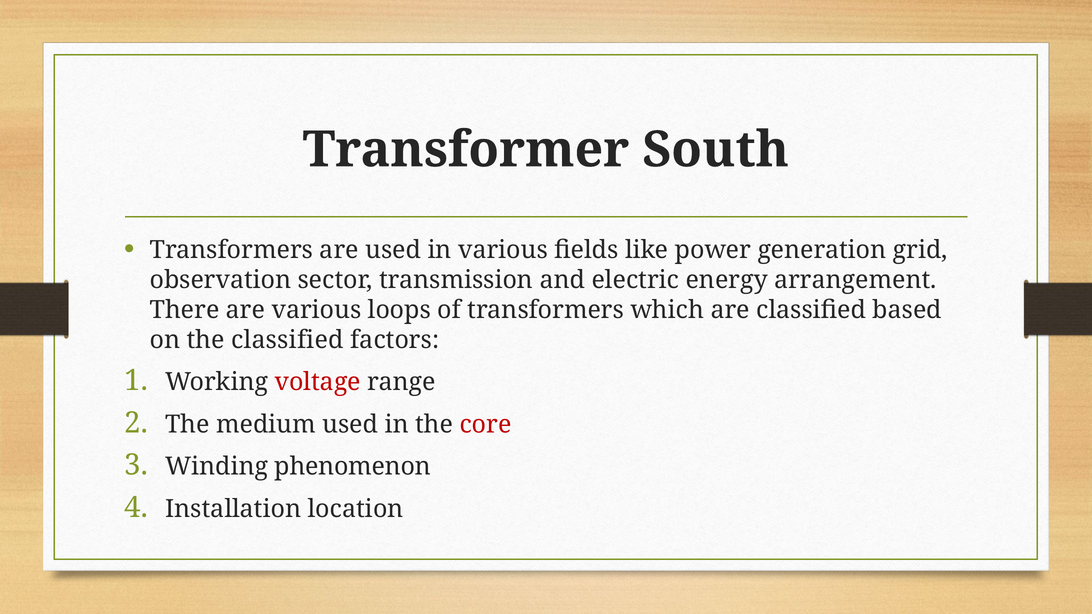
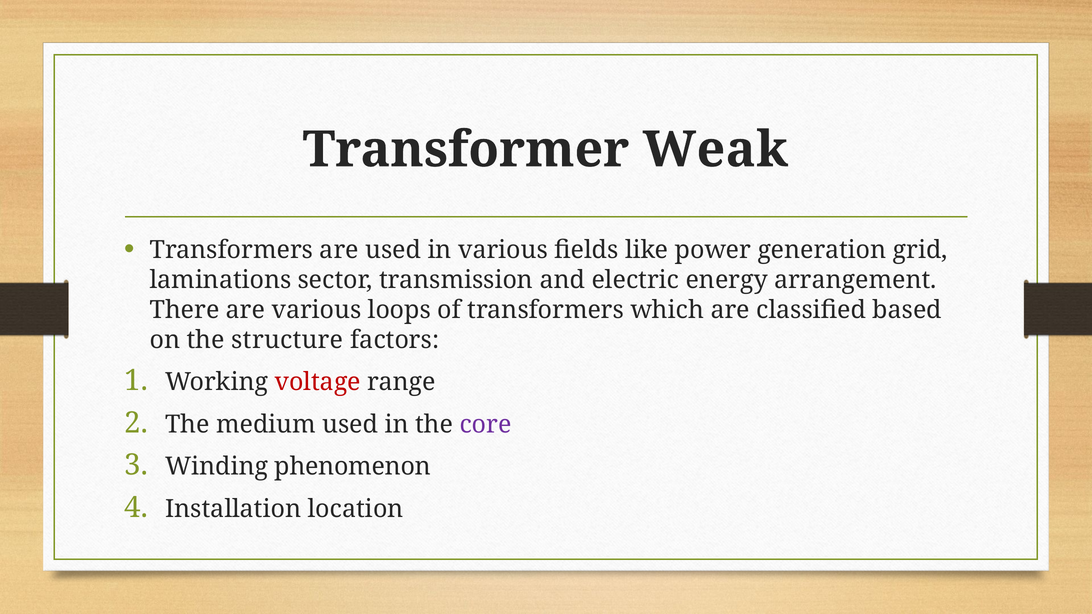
South: South -> Weak
observation: observation -> laminations
the classified: classified -> structure
core colour: red -> purple
